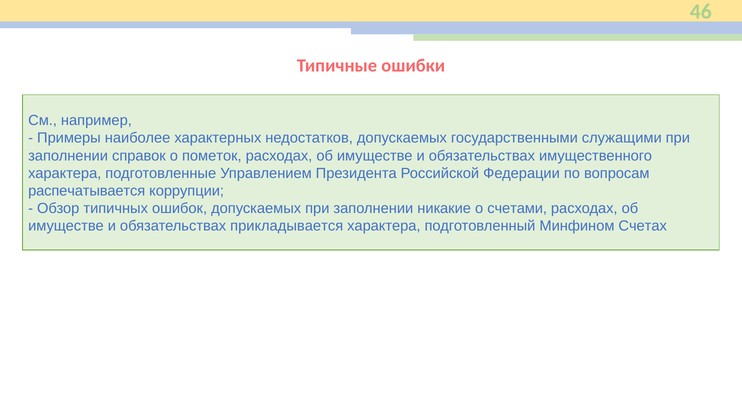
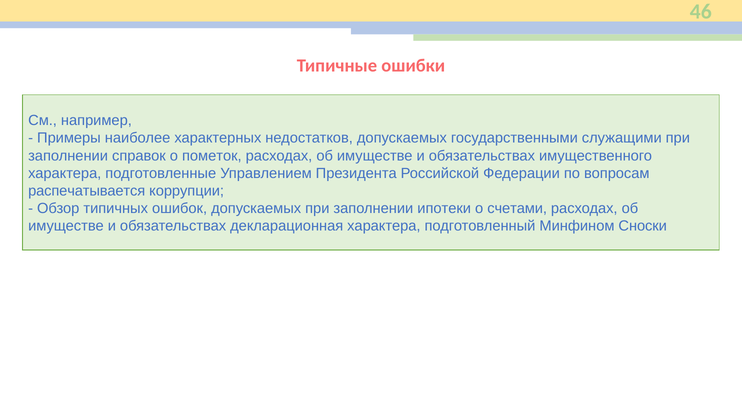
никакие: никакие -> ипотеки
прикладывается: прикладывается -> декларационная
Счетах: Счетах -> Сноски
